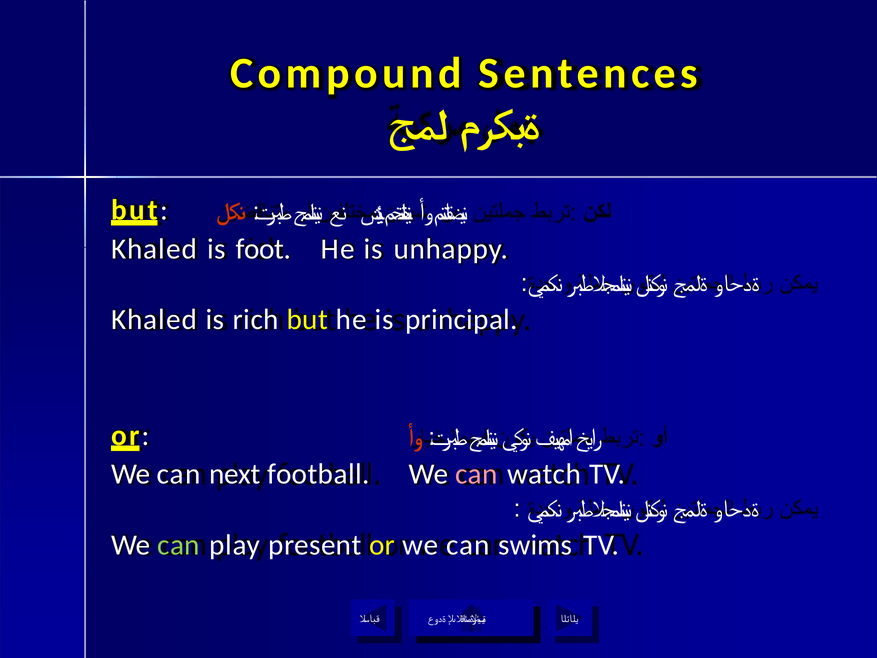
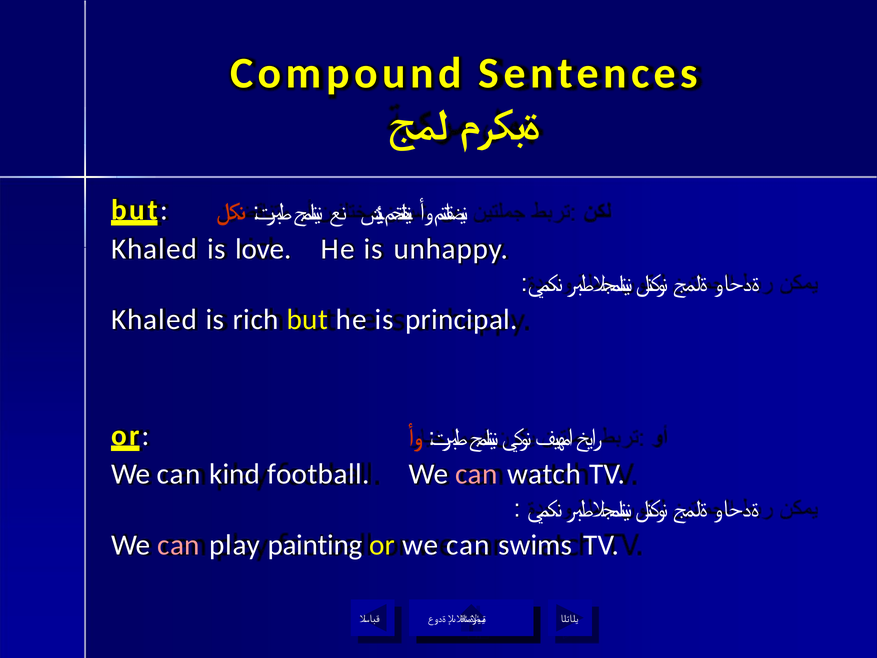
foot: foot -> love
next: next -> kind
can at (179, 545) colour: light green -> pink
present: present -> painting
